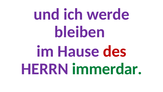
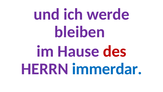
immerdar colour: green -> blue
